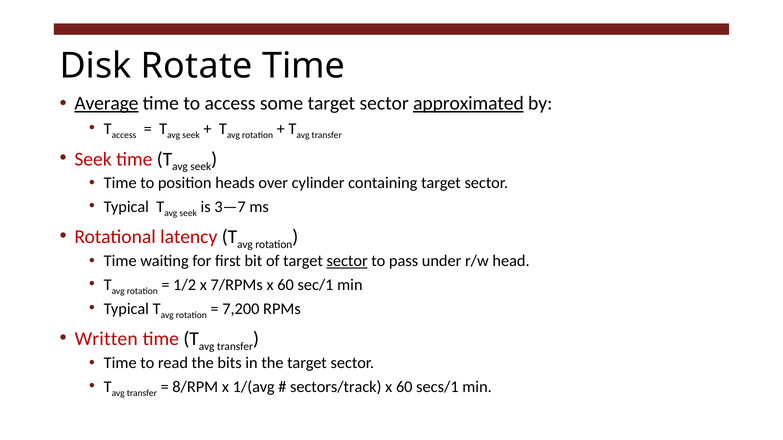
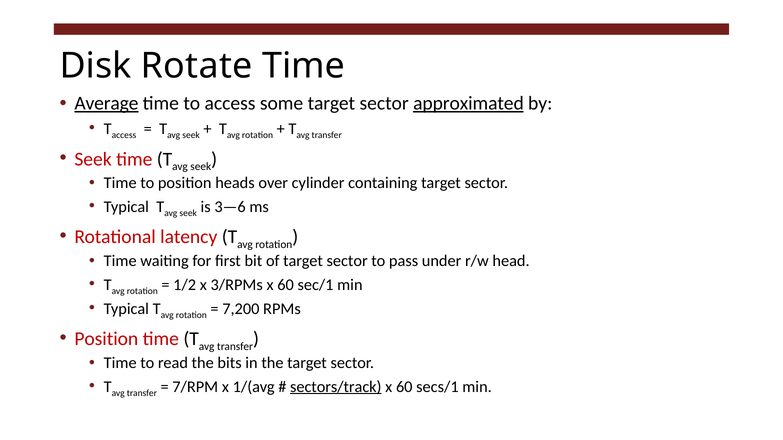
3—7: 3—7 -> 3—6
sector at (347, 261) underline: present -> none
7/RPMs: 7/RPMs -> 3/RPMs
Written at (106, 339): Written -> Position
8/RPM: 8/RPM -> 7/RPM
sectors/track underline: none -> present
